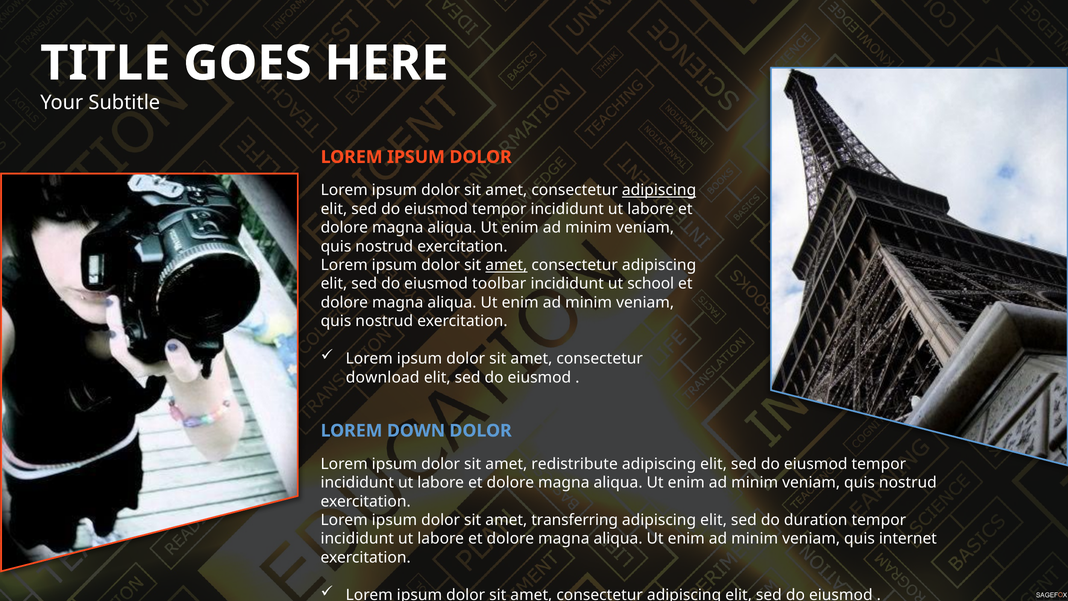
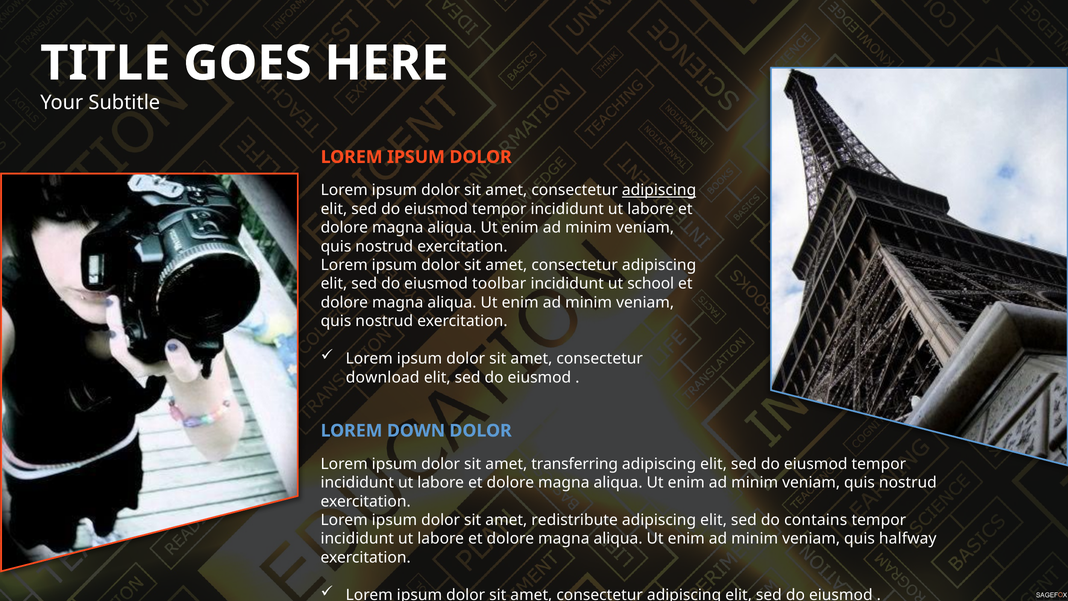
amet at (506, 265) underline: present -> none
redistribute: redistribute -> transferring
transferring: transferring -> redistribute
duration: duration -> contains
internet: internet -> halfway
